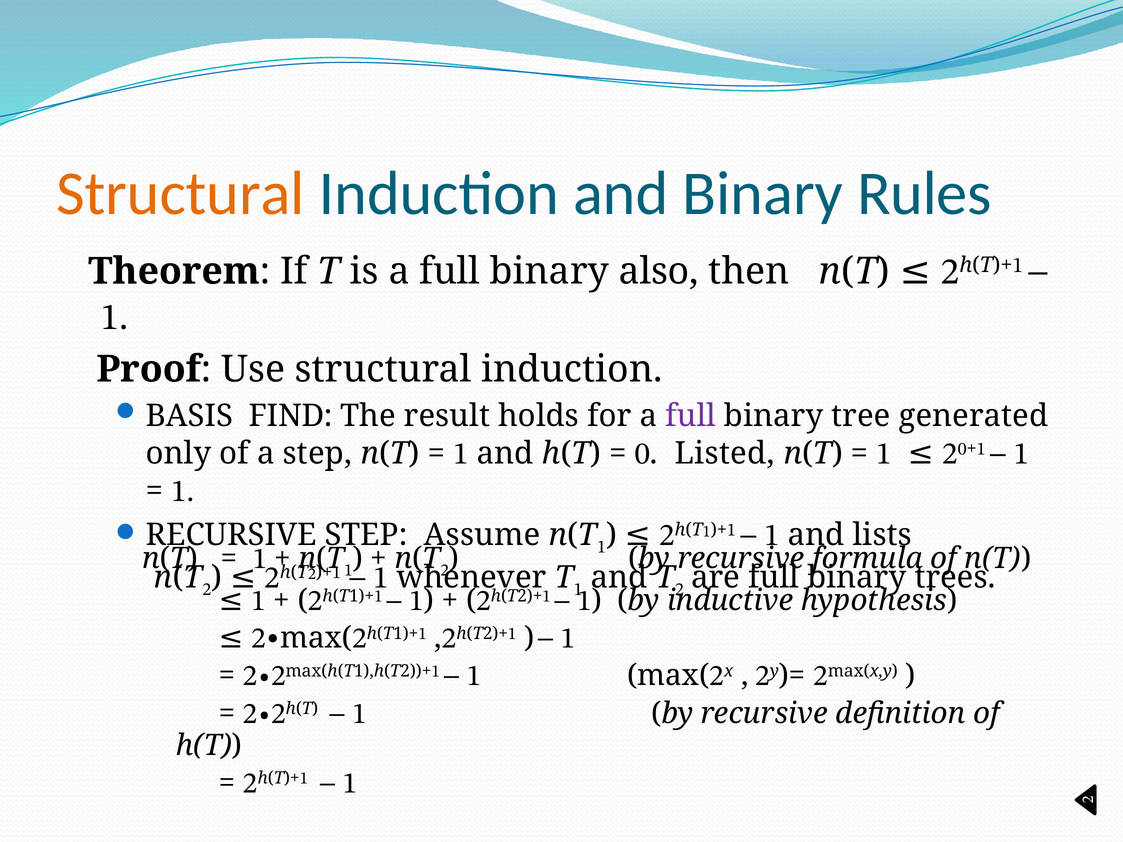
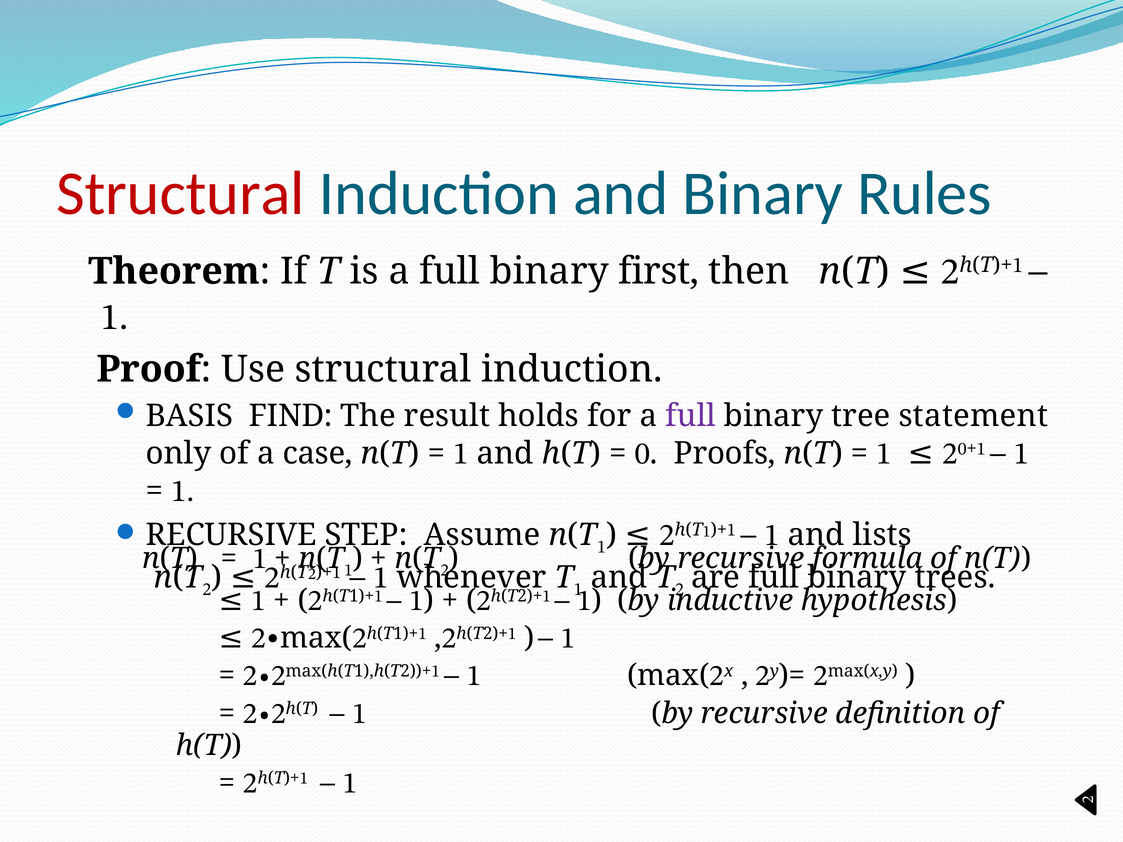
Structural at (180, 194) colour: orange -> red
also: also -> first
generated: generated -> statement
a step: step -> case
Listed: Listed -> Proofs
